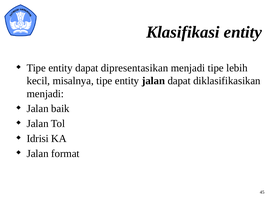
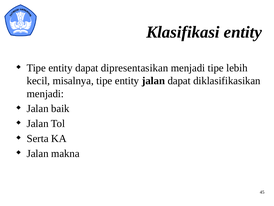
Idrisi: Idrisi -> Serta
format: format -> makna
